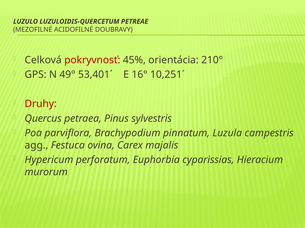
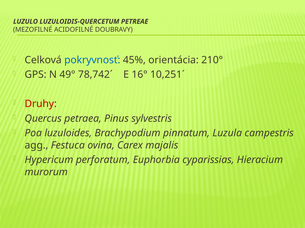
pokryvnosť colour: red -> blue
53,401´: 53,401´ -> 78,742´
parviflora: parviflora -> luzuloides
